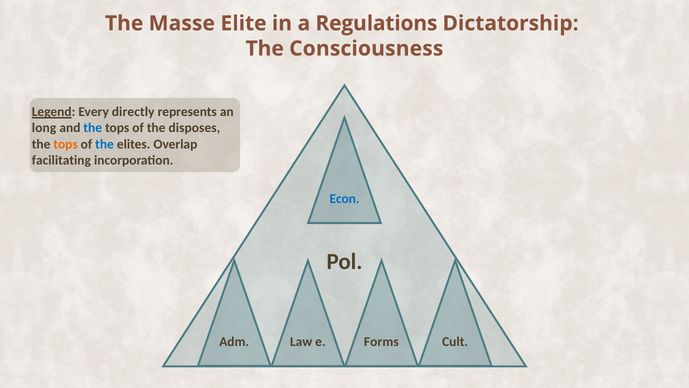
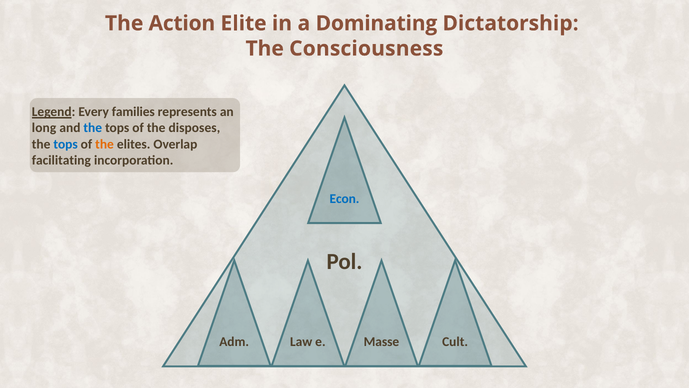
Masse: Masse -> Action
Regulations: Regulations -> Dominating
directly: directly -> families
tops at (66, 144) colour: orange -> blue
the at (105, 144) colour: blue -> orange
Forms: Forms -> Masse
